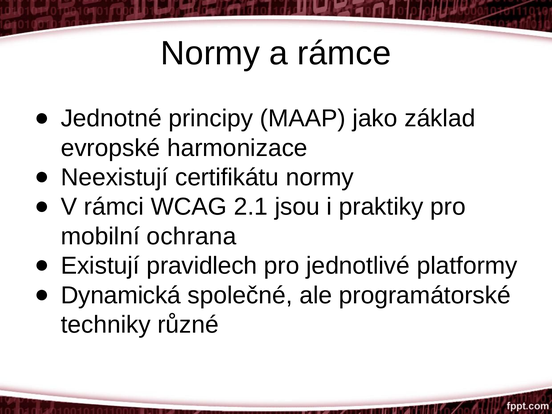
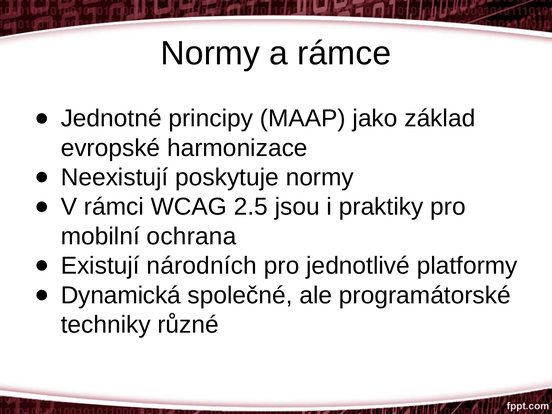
certifikátu: certifikátu -> poskytuje
2.1: 2.1 -> 2.5
pravidlech: pravidlech -> národních
